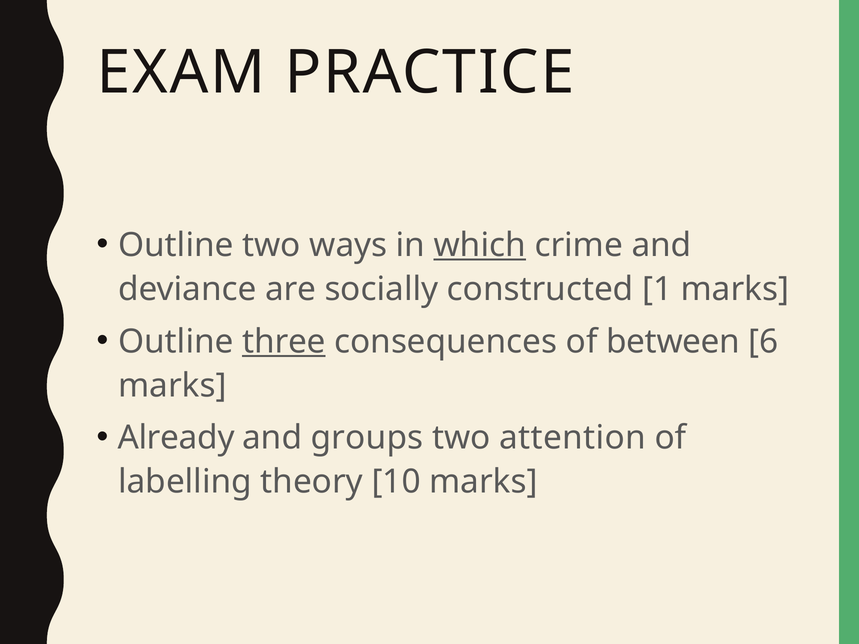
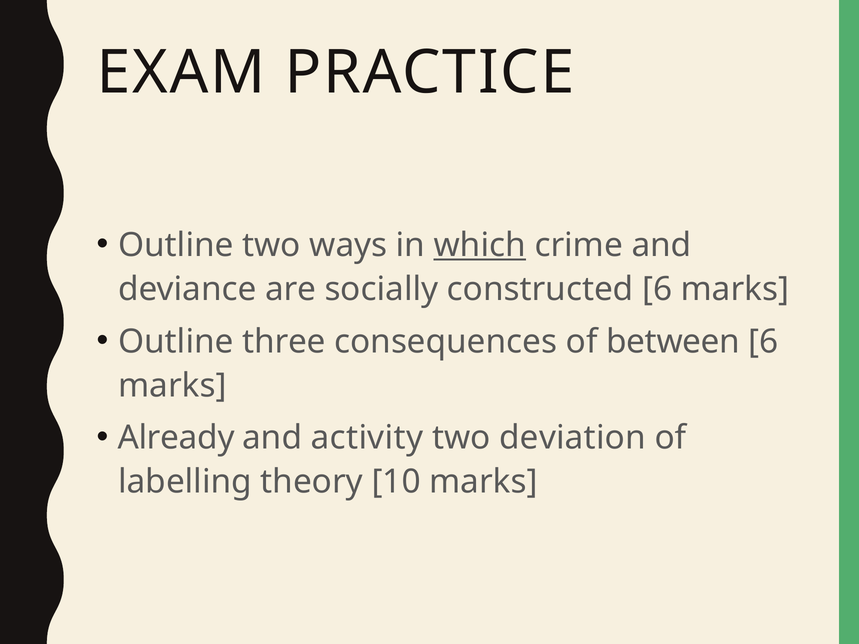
constructed 1: 1 -> 6
three underline: present -> none
groups: groups -> activity
attention: attention -> deviation
